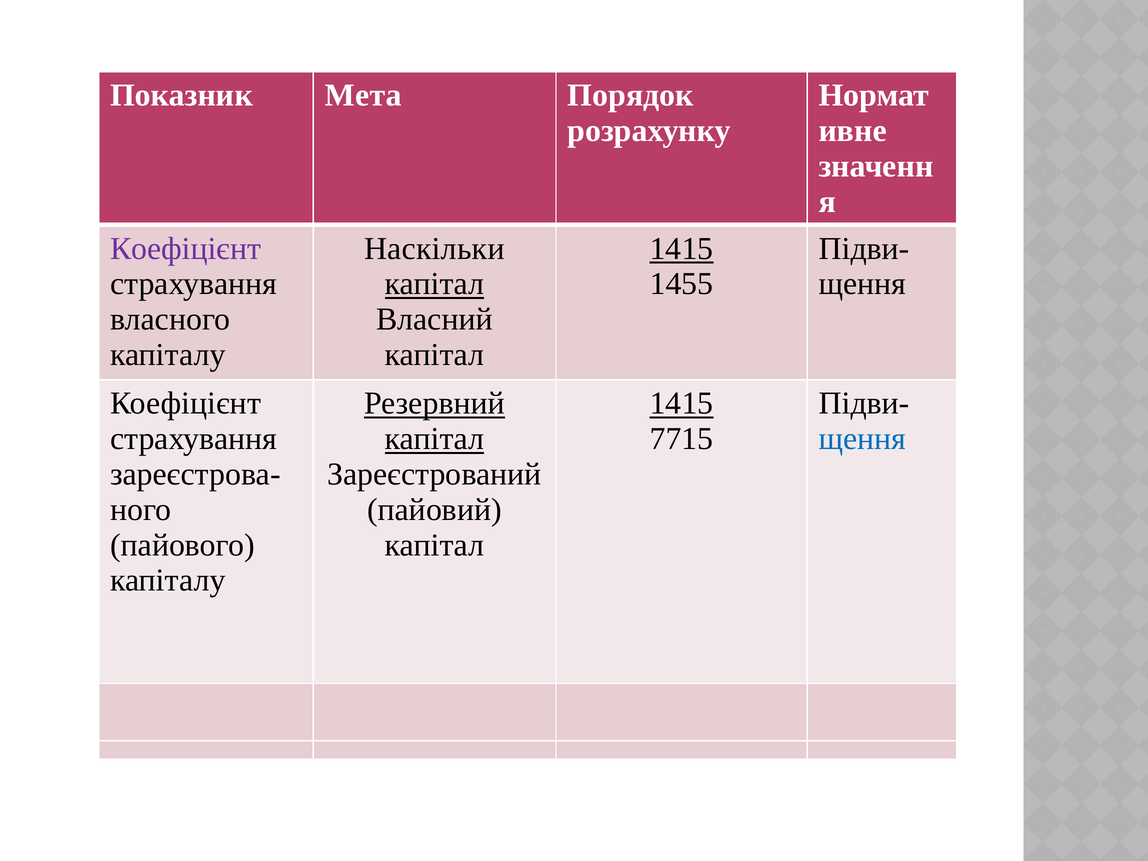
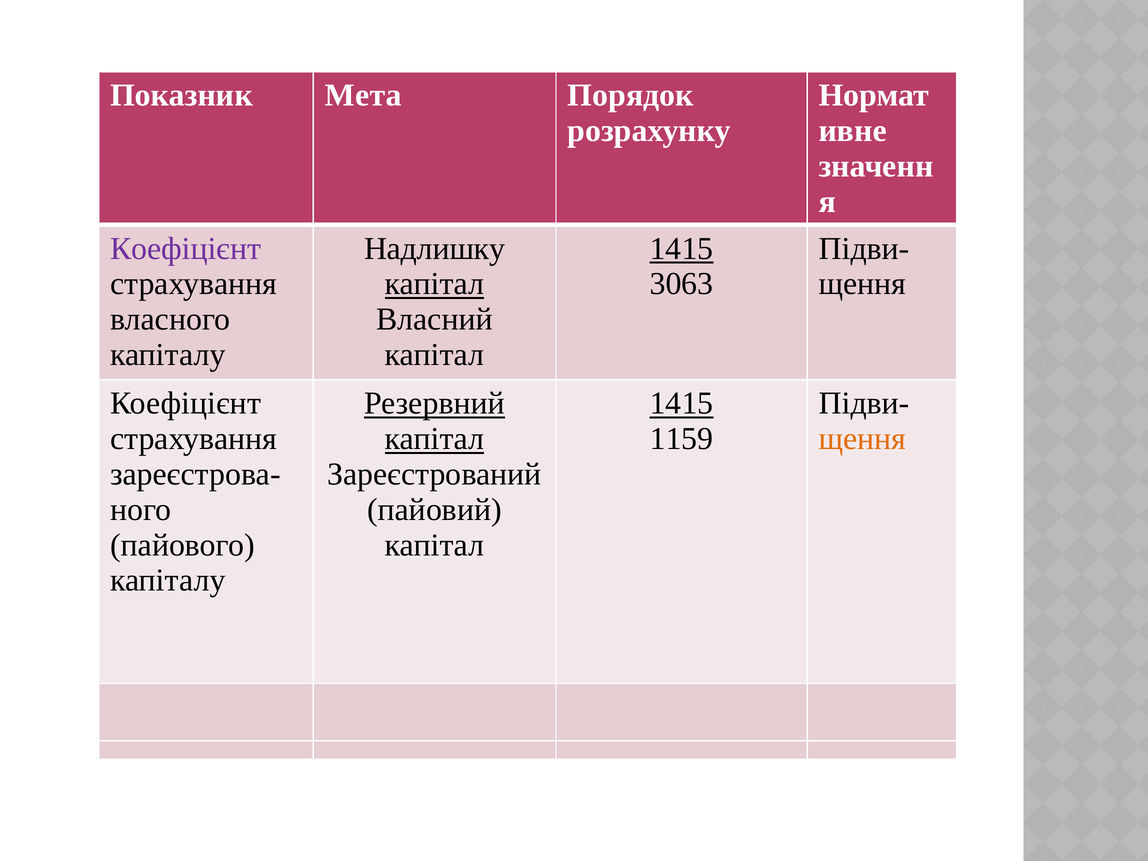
Наскільки: Наскільки -> Надлишку
1455: 1455 -> 3063
7715: 7715 -> 1159
щення at (862, 439) colour: blue -> orange
